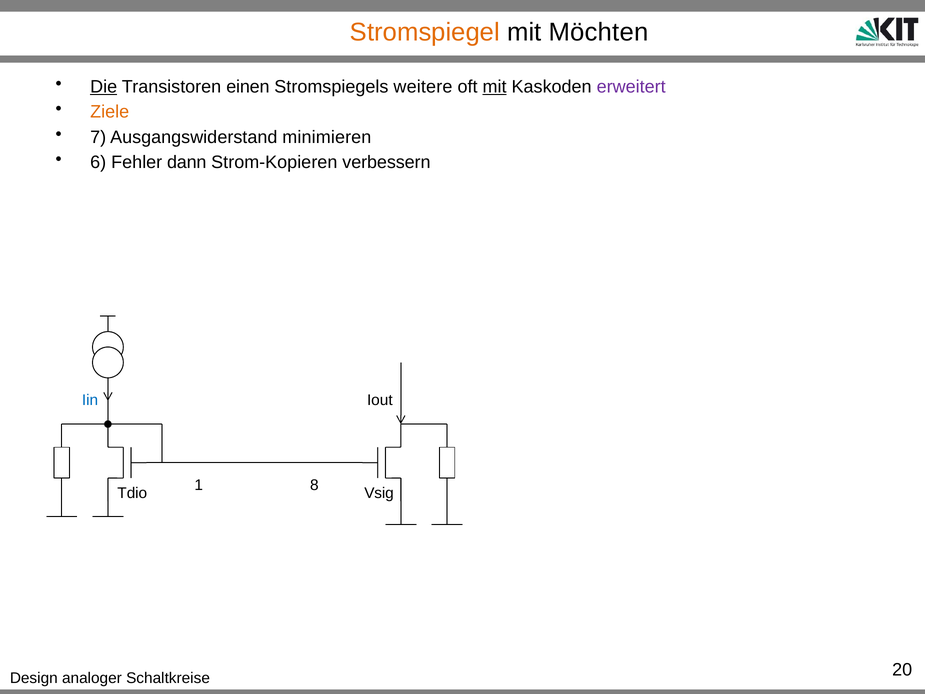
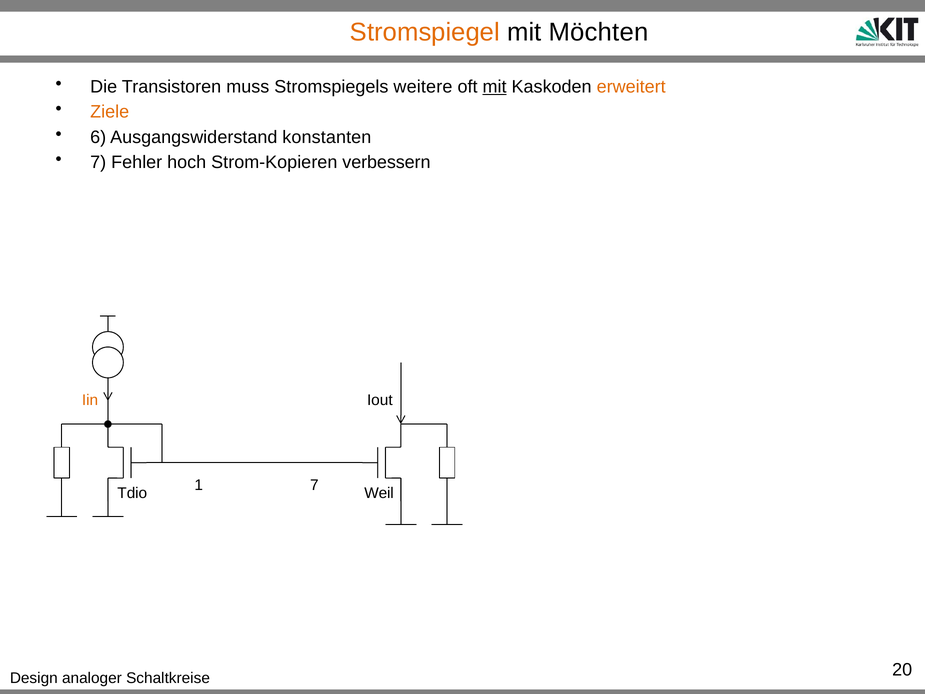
Die underline: present -> none
einen: einen -> muss
erweitert colour: purple -> orange
7: 7 -> 6
minimieren: minimieren -> konstanten
6 at (98, 162): 6 -> 7
dann: dann -> hoch
Iin colour: blue -> orange
1 8: 8 -> 7
Vsig: Vsig -> Weil
